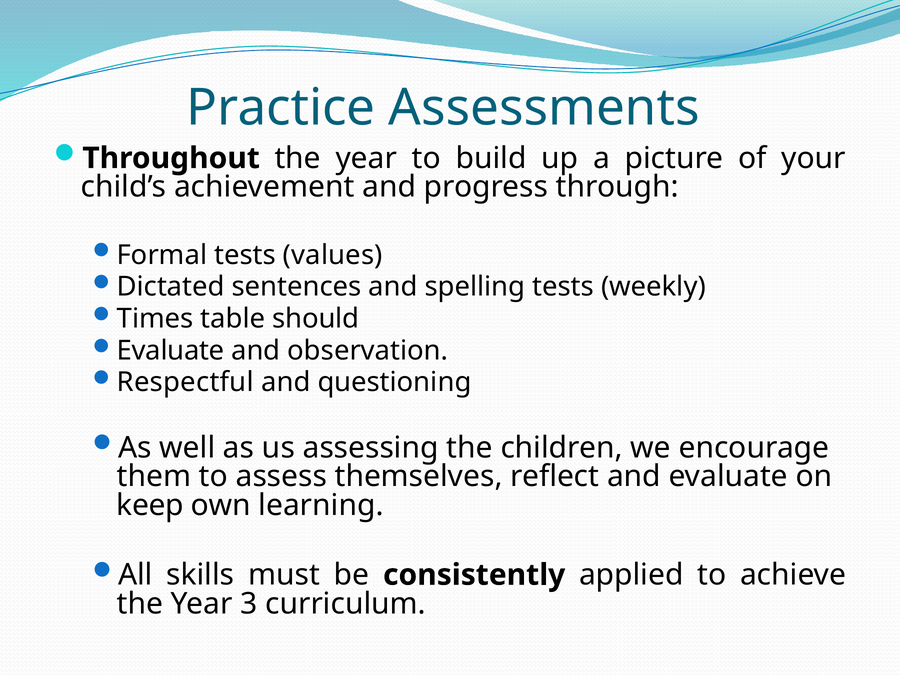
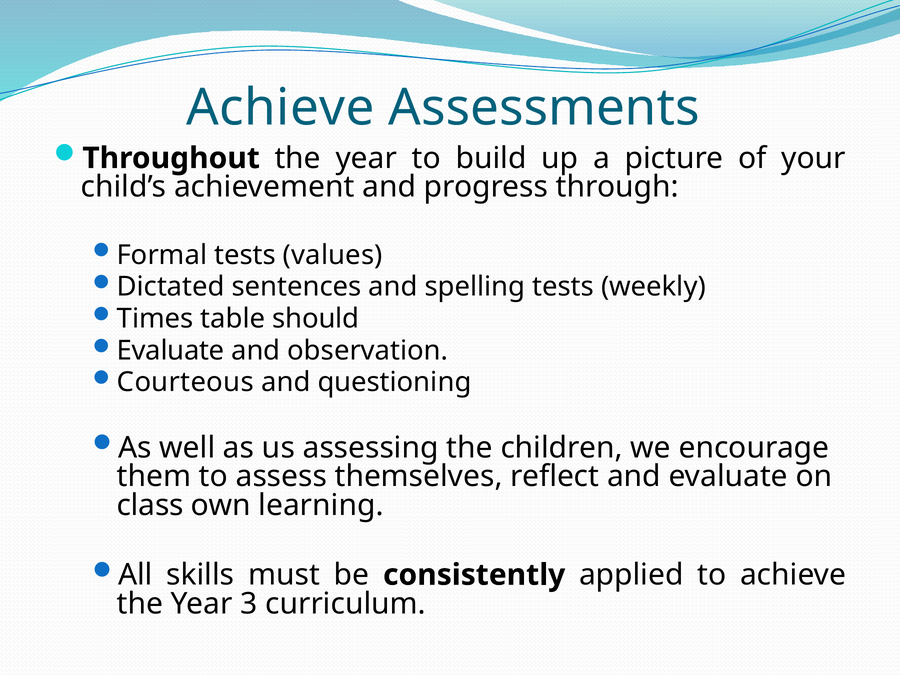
Practice at (281, 108): Practice -> Achieve
Respectful: Respectful -> Courteous
keep: keep -> class
